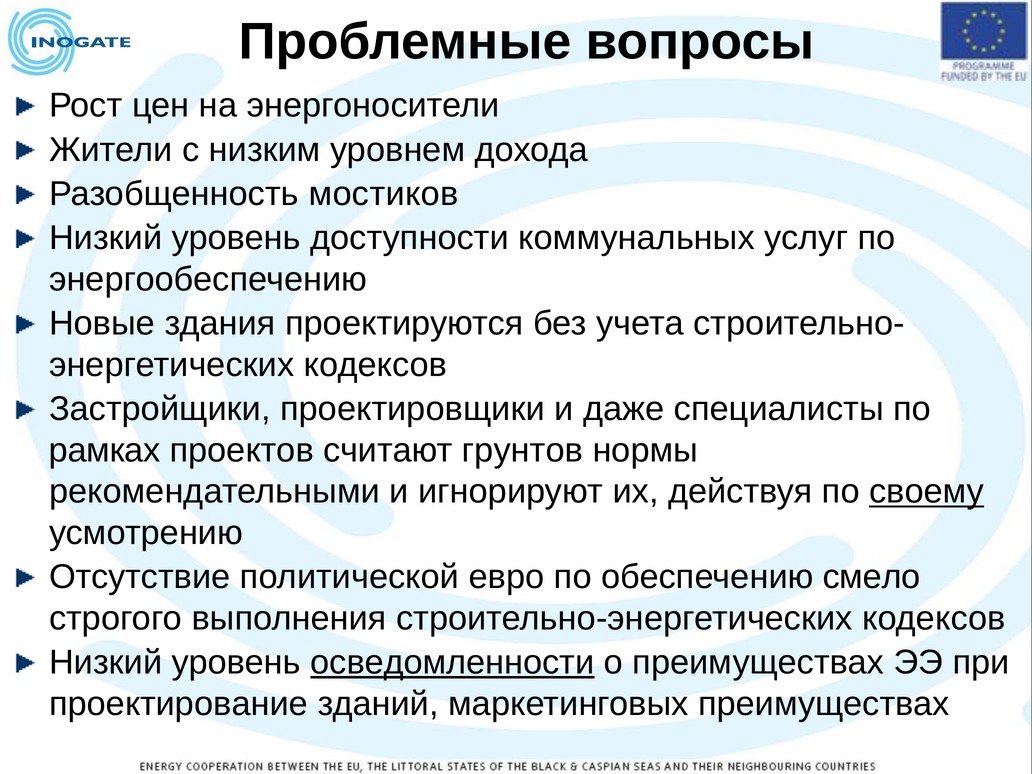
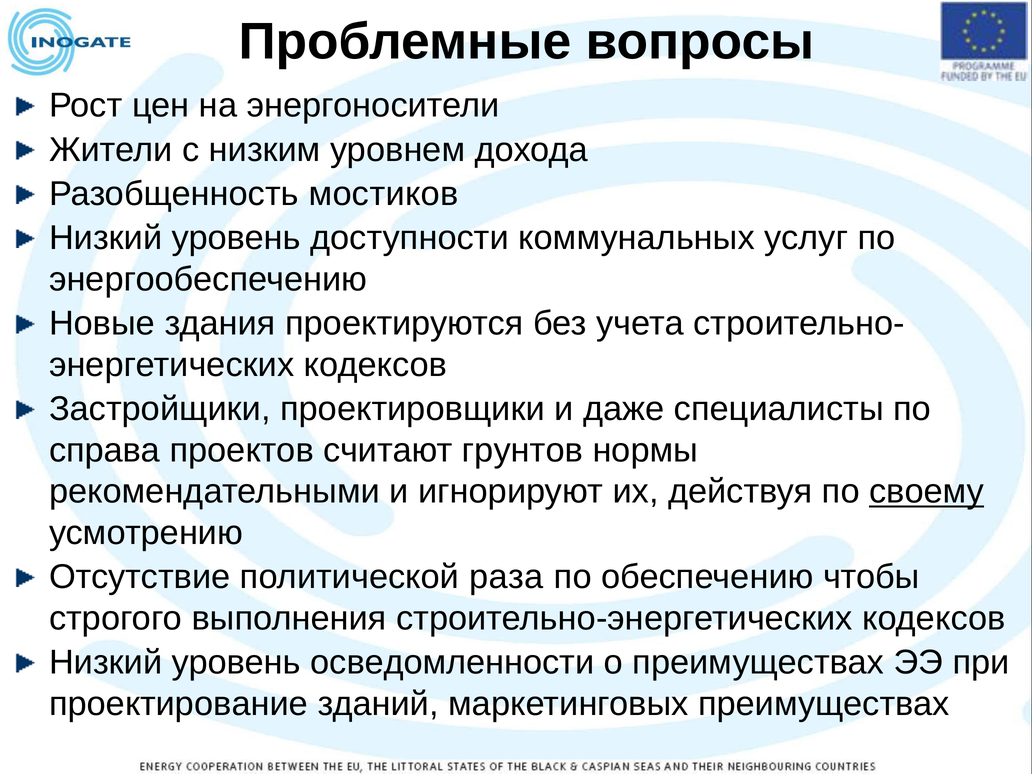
рамках: рамках -> справа
евро: евро -> раза
смело: смело -> чтобы
осведомленности underline: present -> none
